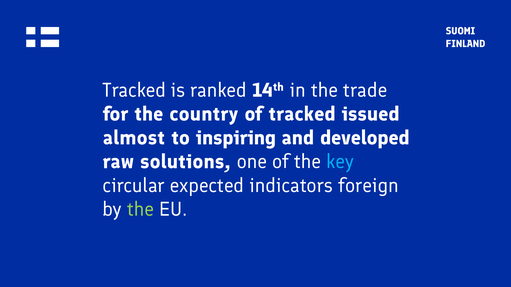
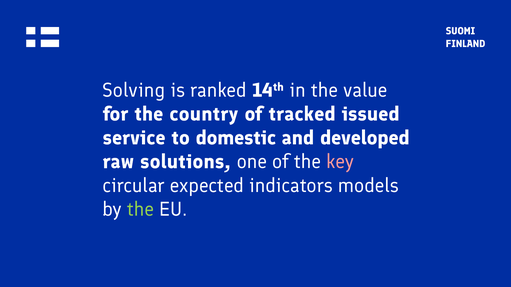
Tracked at (134, 90): Tracked -> Solving
trade: trade -> value
almost: almost -> service
inspiring: inspiring -> domestic
key colour: light blue -> pink
foreign: foreign -> models
